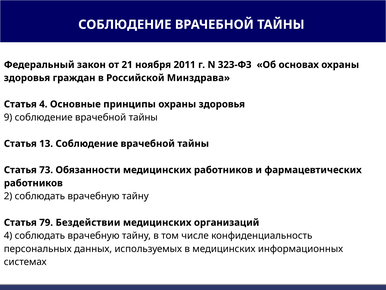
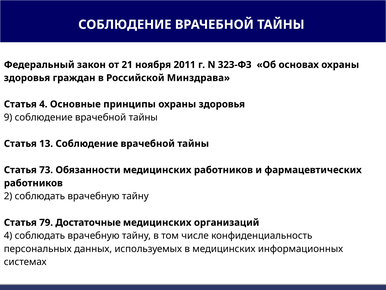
Бездействии: Бездействии -> Достаточные
